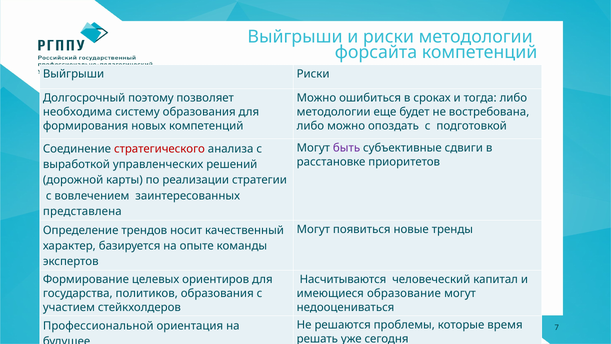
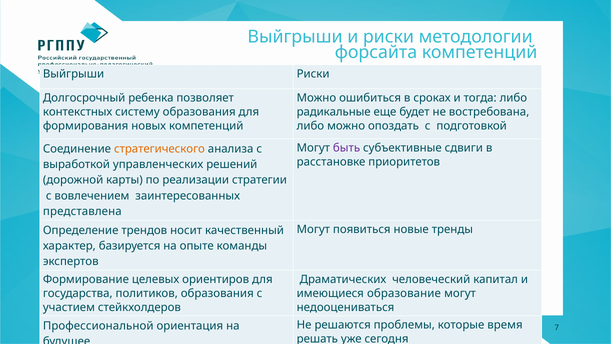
поэтому: поэтому -> ребенка
необходима: необходима -> контекстных
методологии at (334, 112): методологии -> радикальные
стратегического colour: red -> orange
Насчитываются: Насчитываются -> Драматических
